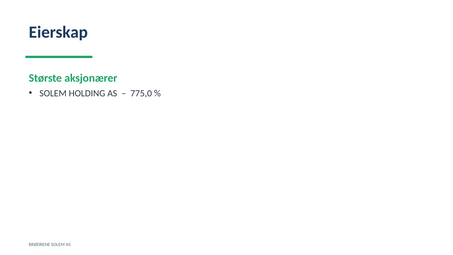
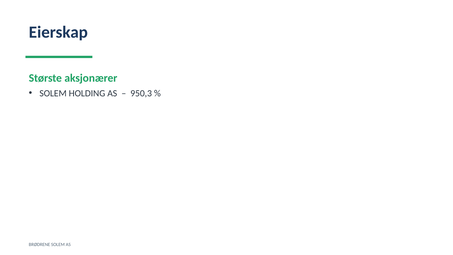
775,0: 775,0 -> 950,3
